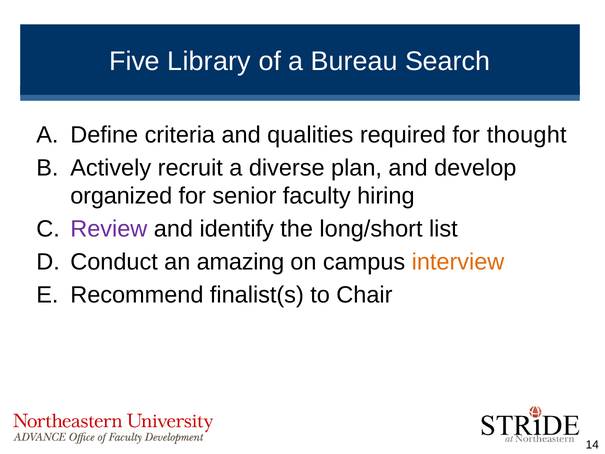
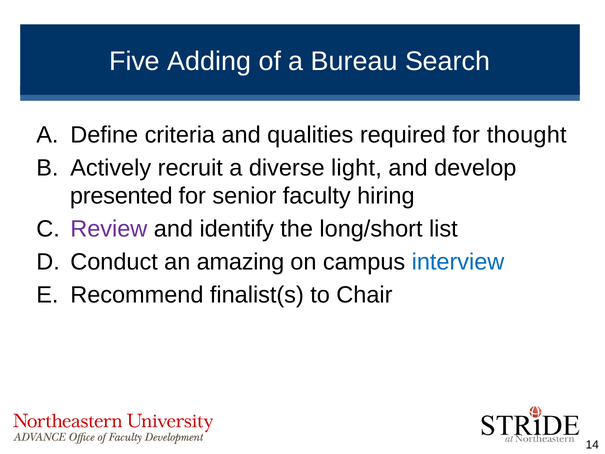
Library: Library -> Adding
plan: plan -> light
organized: organized -> presented
interview colour: orange -> blue
